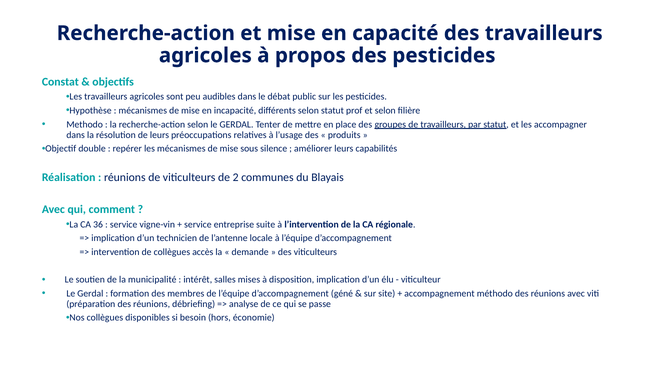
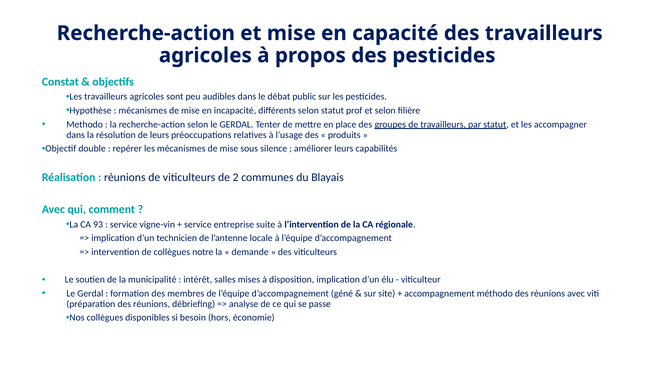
36: 36 -> 93
accès: accès -> notre
